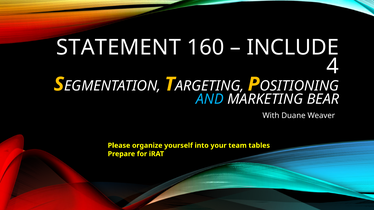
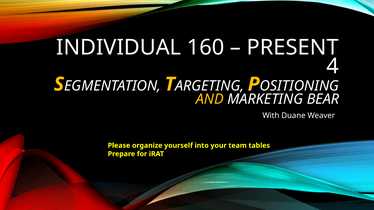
STATEMENT: STATEMENT -> INDIVIDUAL
INCLUDE: INCLUDE -> PRESENT
AND colour: light blue -> yellow
